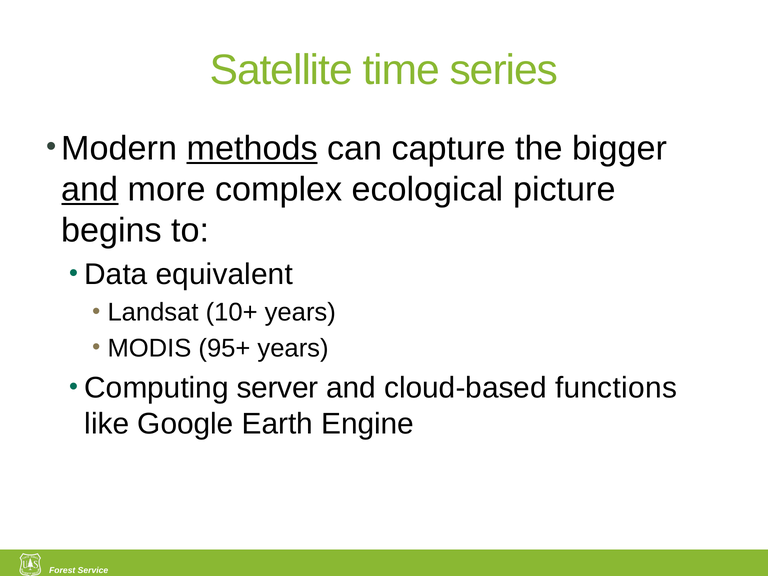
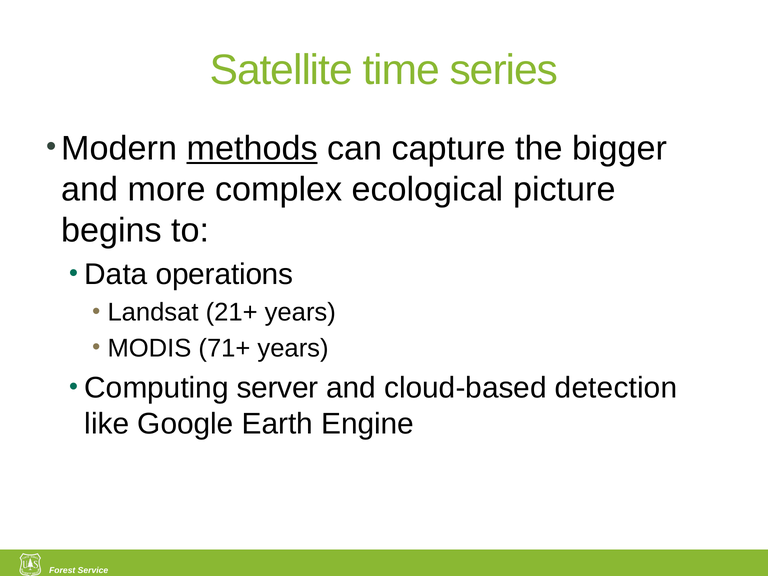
and at (90, 189) underline: present -> none
equivalent: equivalent -> operations
10+: 10+ -> 21+
95+: 95+ -> 71+
functions: functions -> detection
